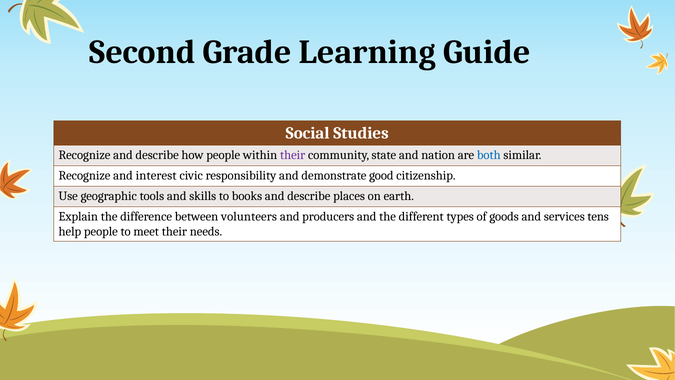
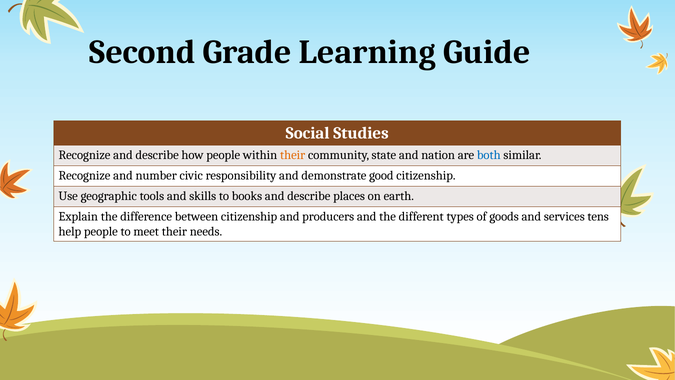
their at (293, 155) colour: purple -> orange
interest: interest -> number
between volunteers: volunteers -> citizenship
